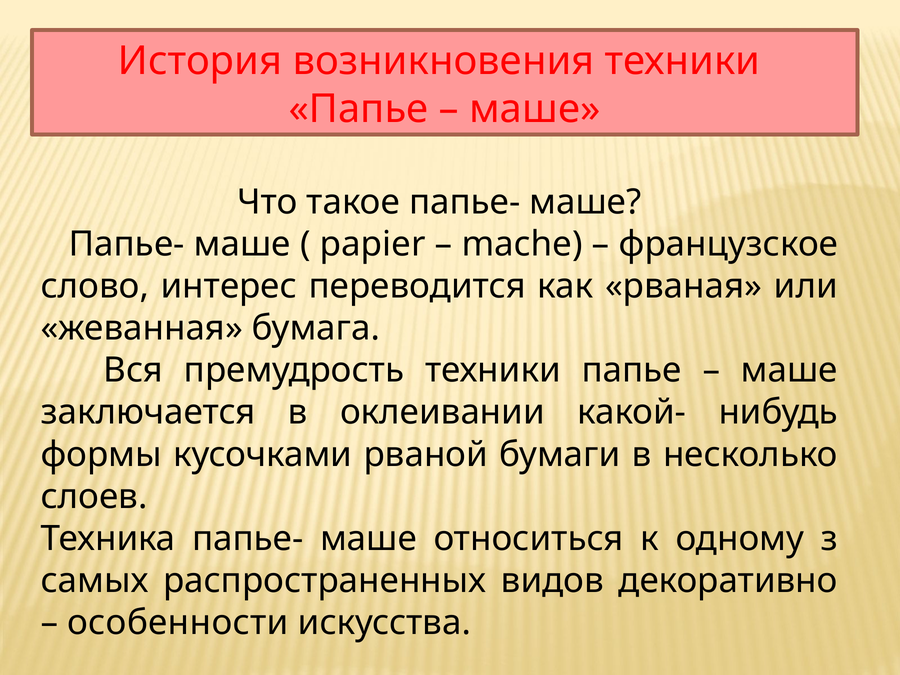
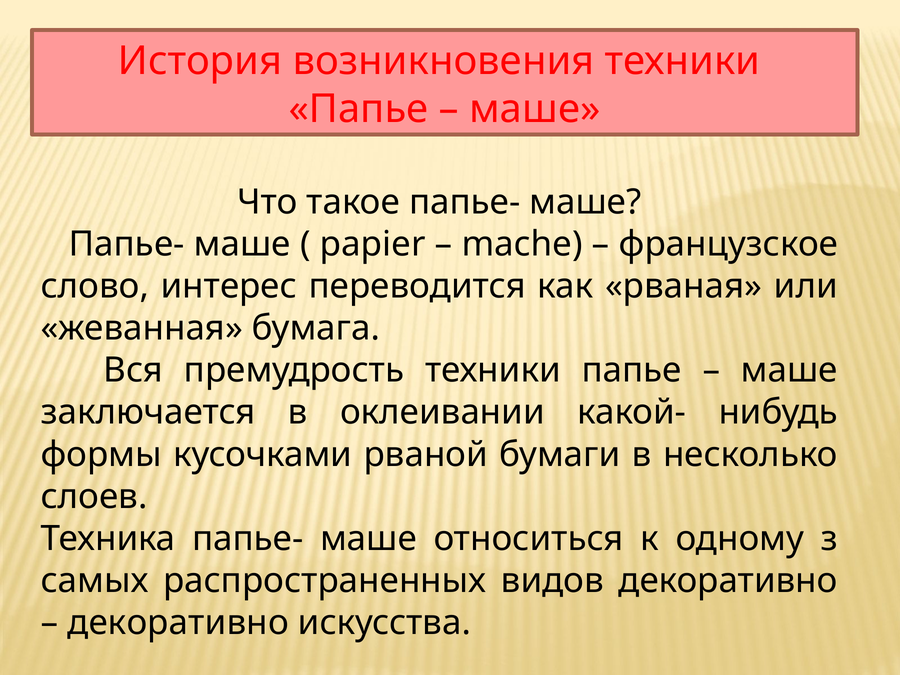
особенности at (178, 623): особенности -> декоративно
